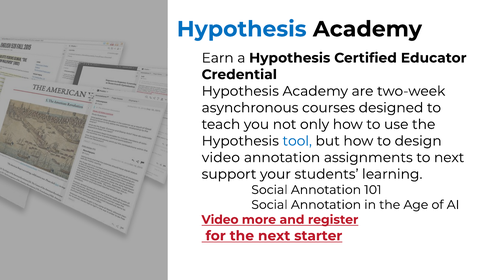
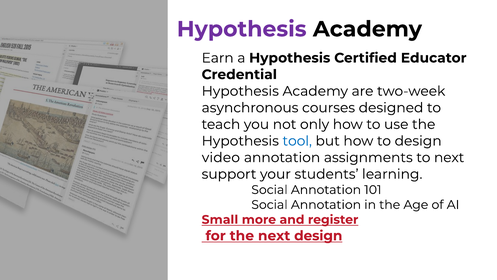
Hypothesis at (242, 29) colour: blue -> purple
Video at (220, 219): Video -> Small
next starter: starter -> design
